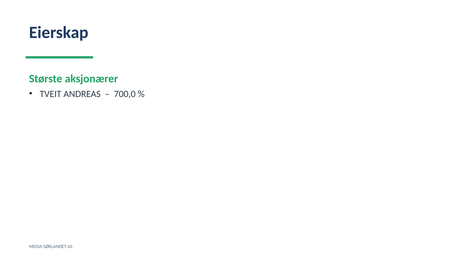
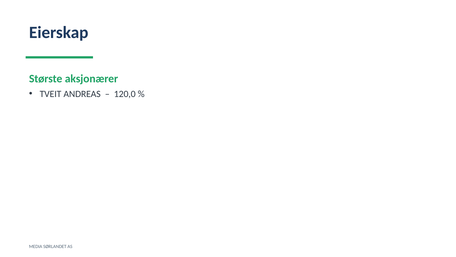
700,0: 700,0 -> 120,0
